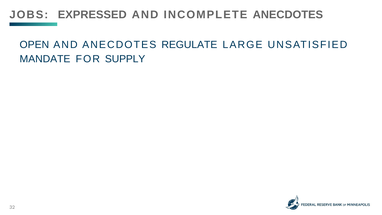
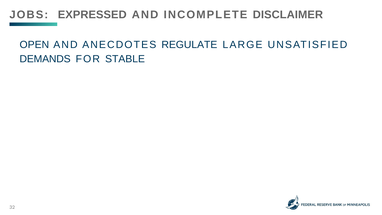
INCOMPLETE ANECDOTES: ANECDOTES -> DISCLAIMER
MANDATE: MANDATE -> DEMANDS
SUPPLY: SUPPLY -> STABLE
